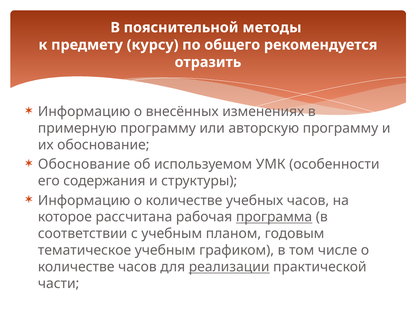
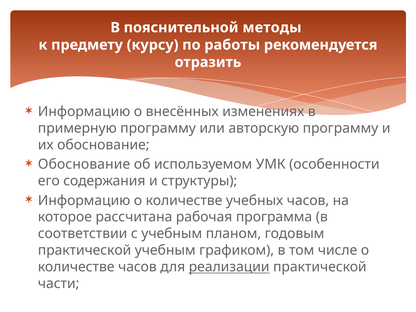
общего: общего -> работы
программа underline: present -> none
тематическое at (85, 250): тематическое -> практической
